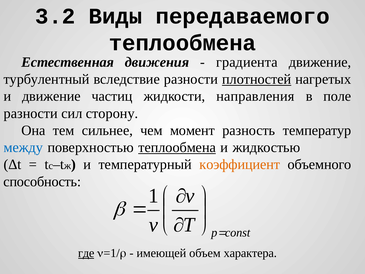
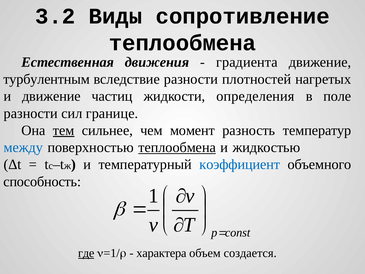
передаваемого: передаваемого -> сопротивление
турбулентный: турбулентный -> турбулентным
плотностей underline: present -> none
направления: направления -> определения
сторону: сторону -> границе
тем underline: none -> present
коэффициент colour: orange -> blue
имеющей: имеющей -> характера
характера: характера -> создается
